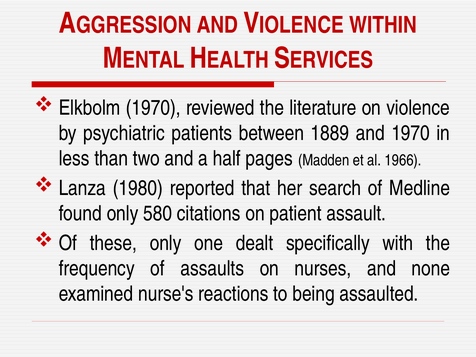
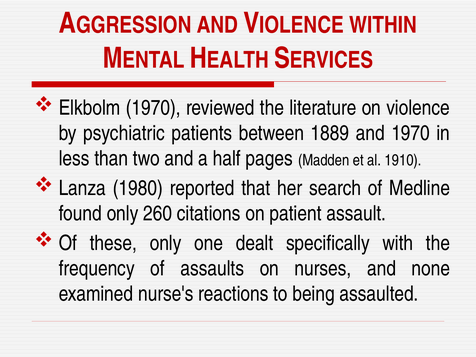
1966: 1966 -> 1910
580: 580 -> 260
